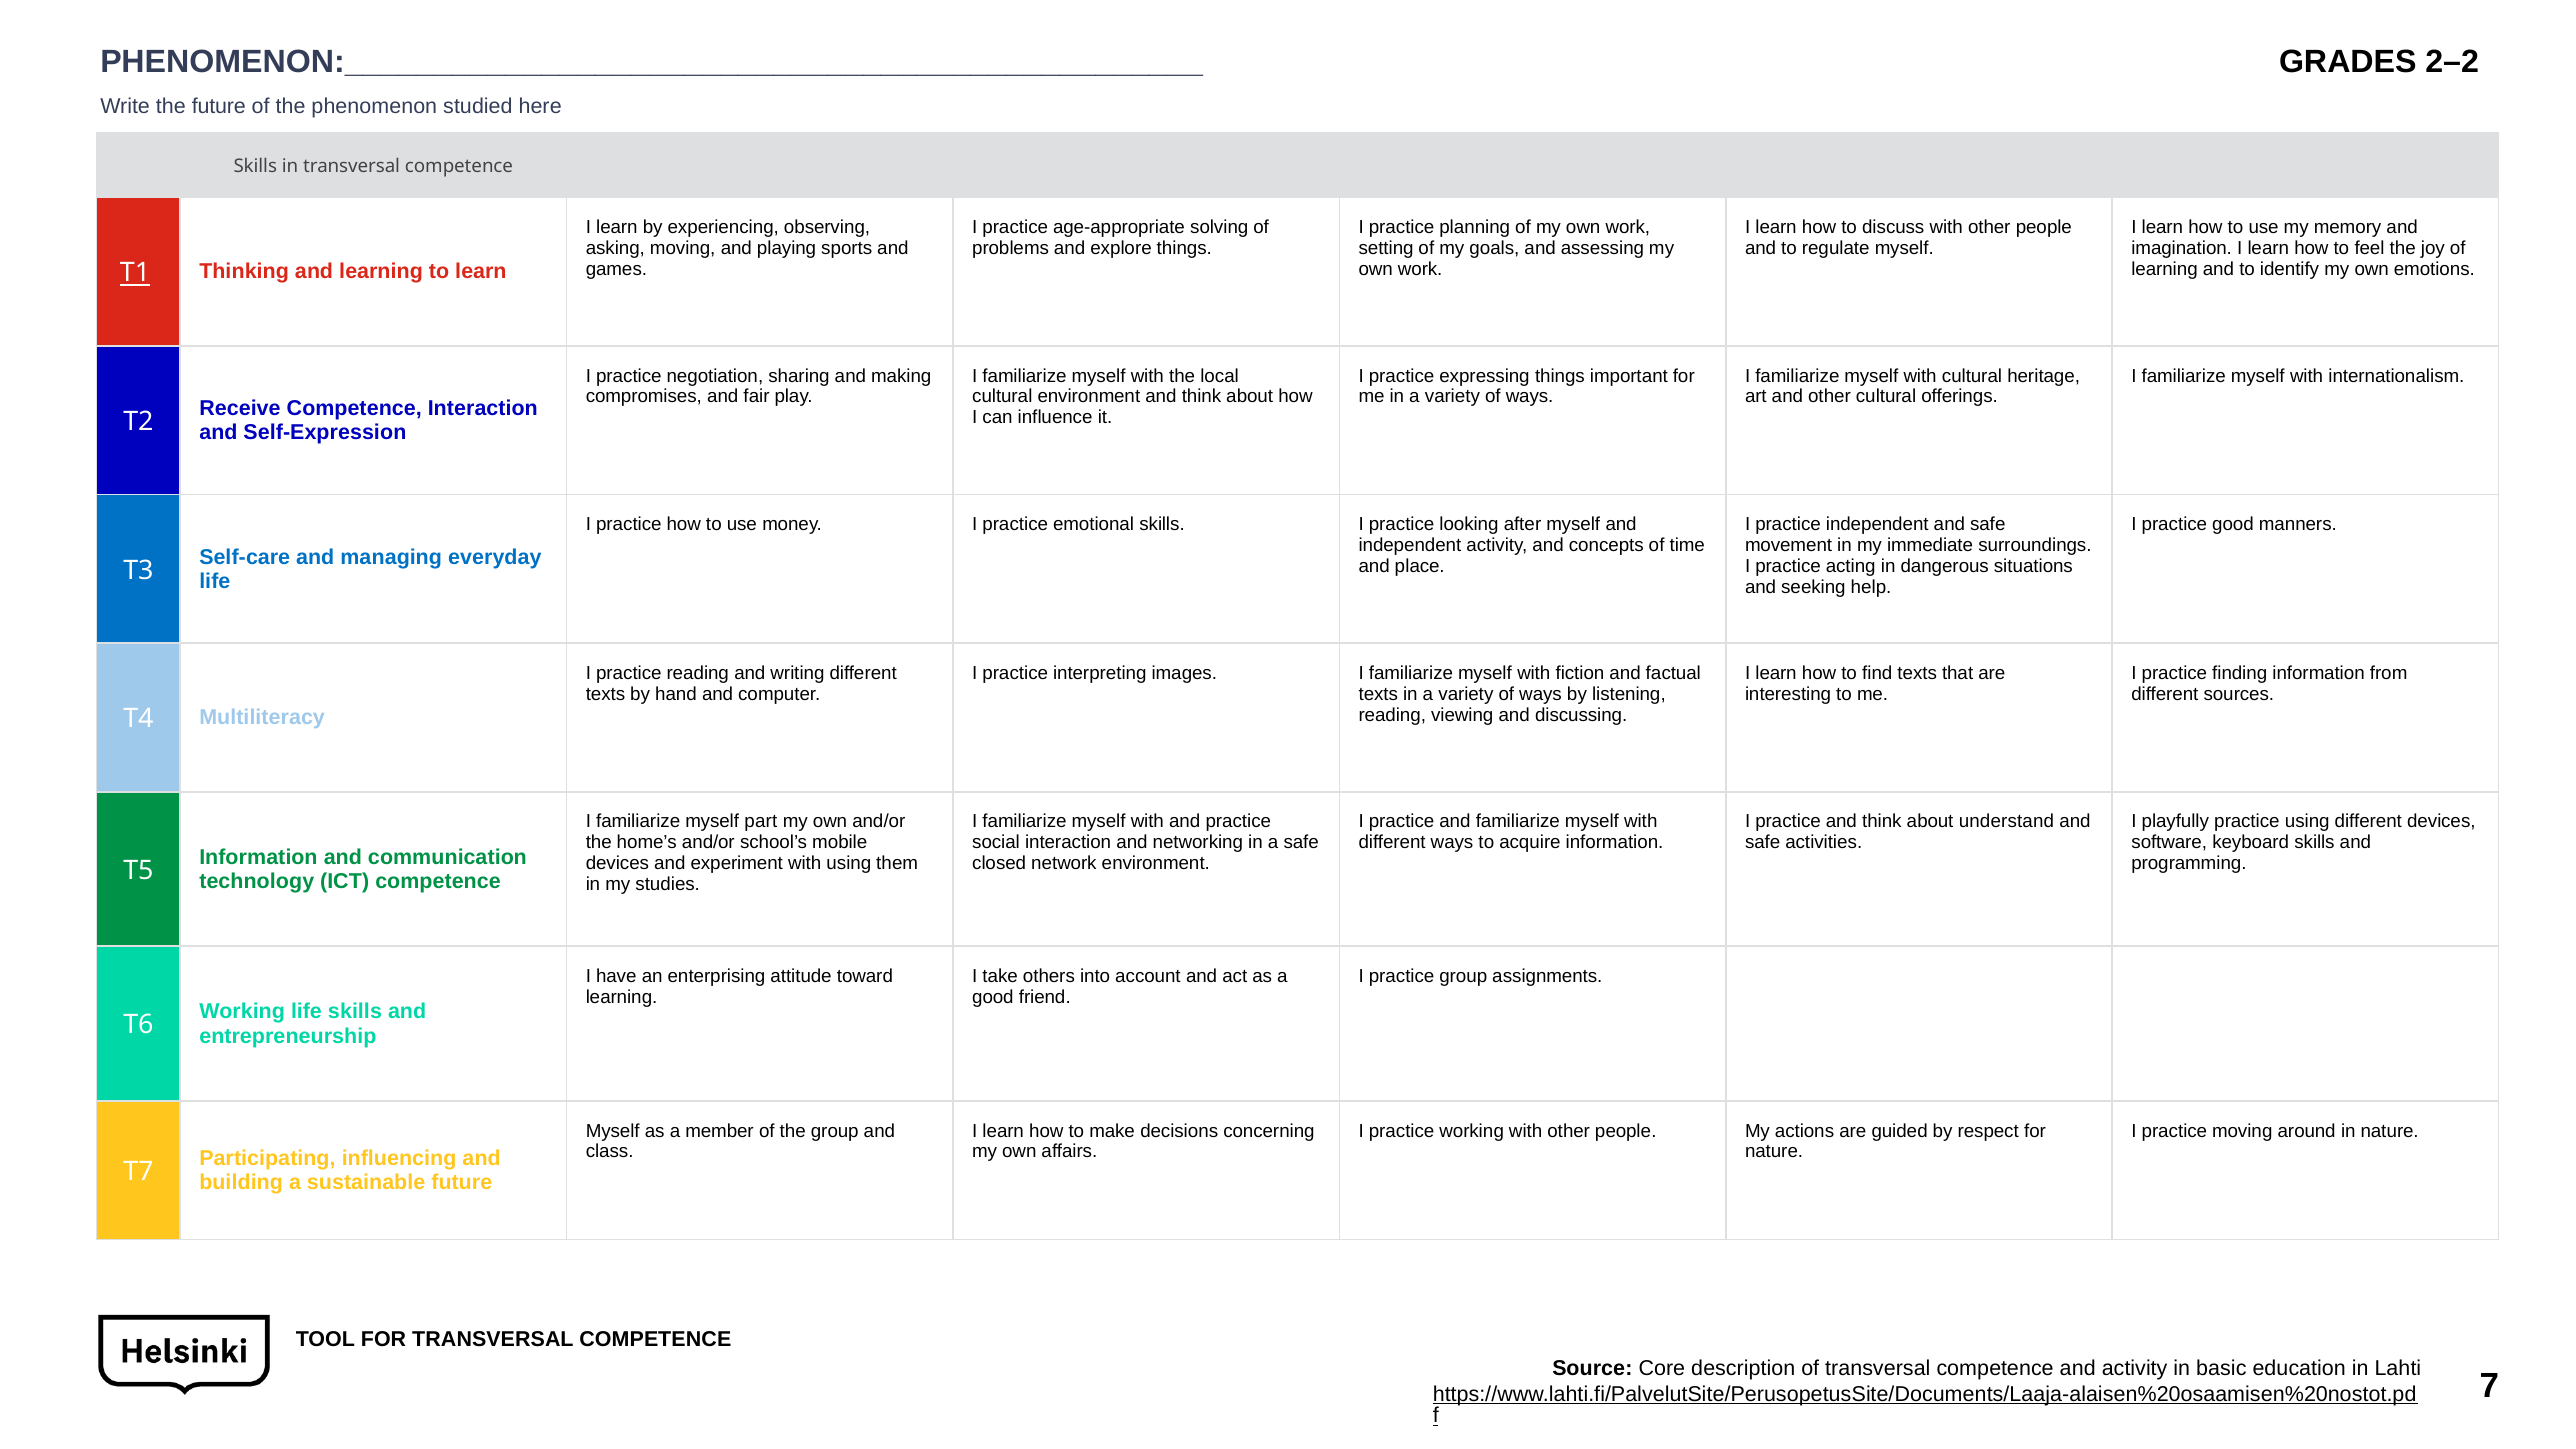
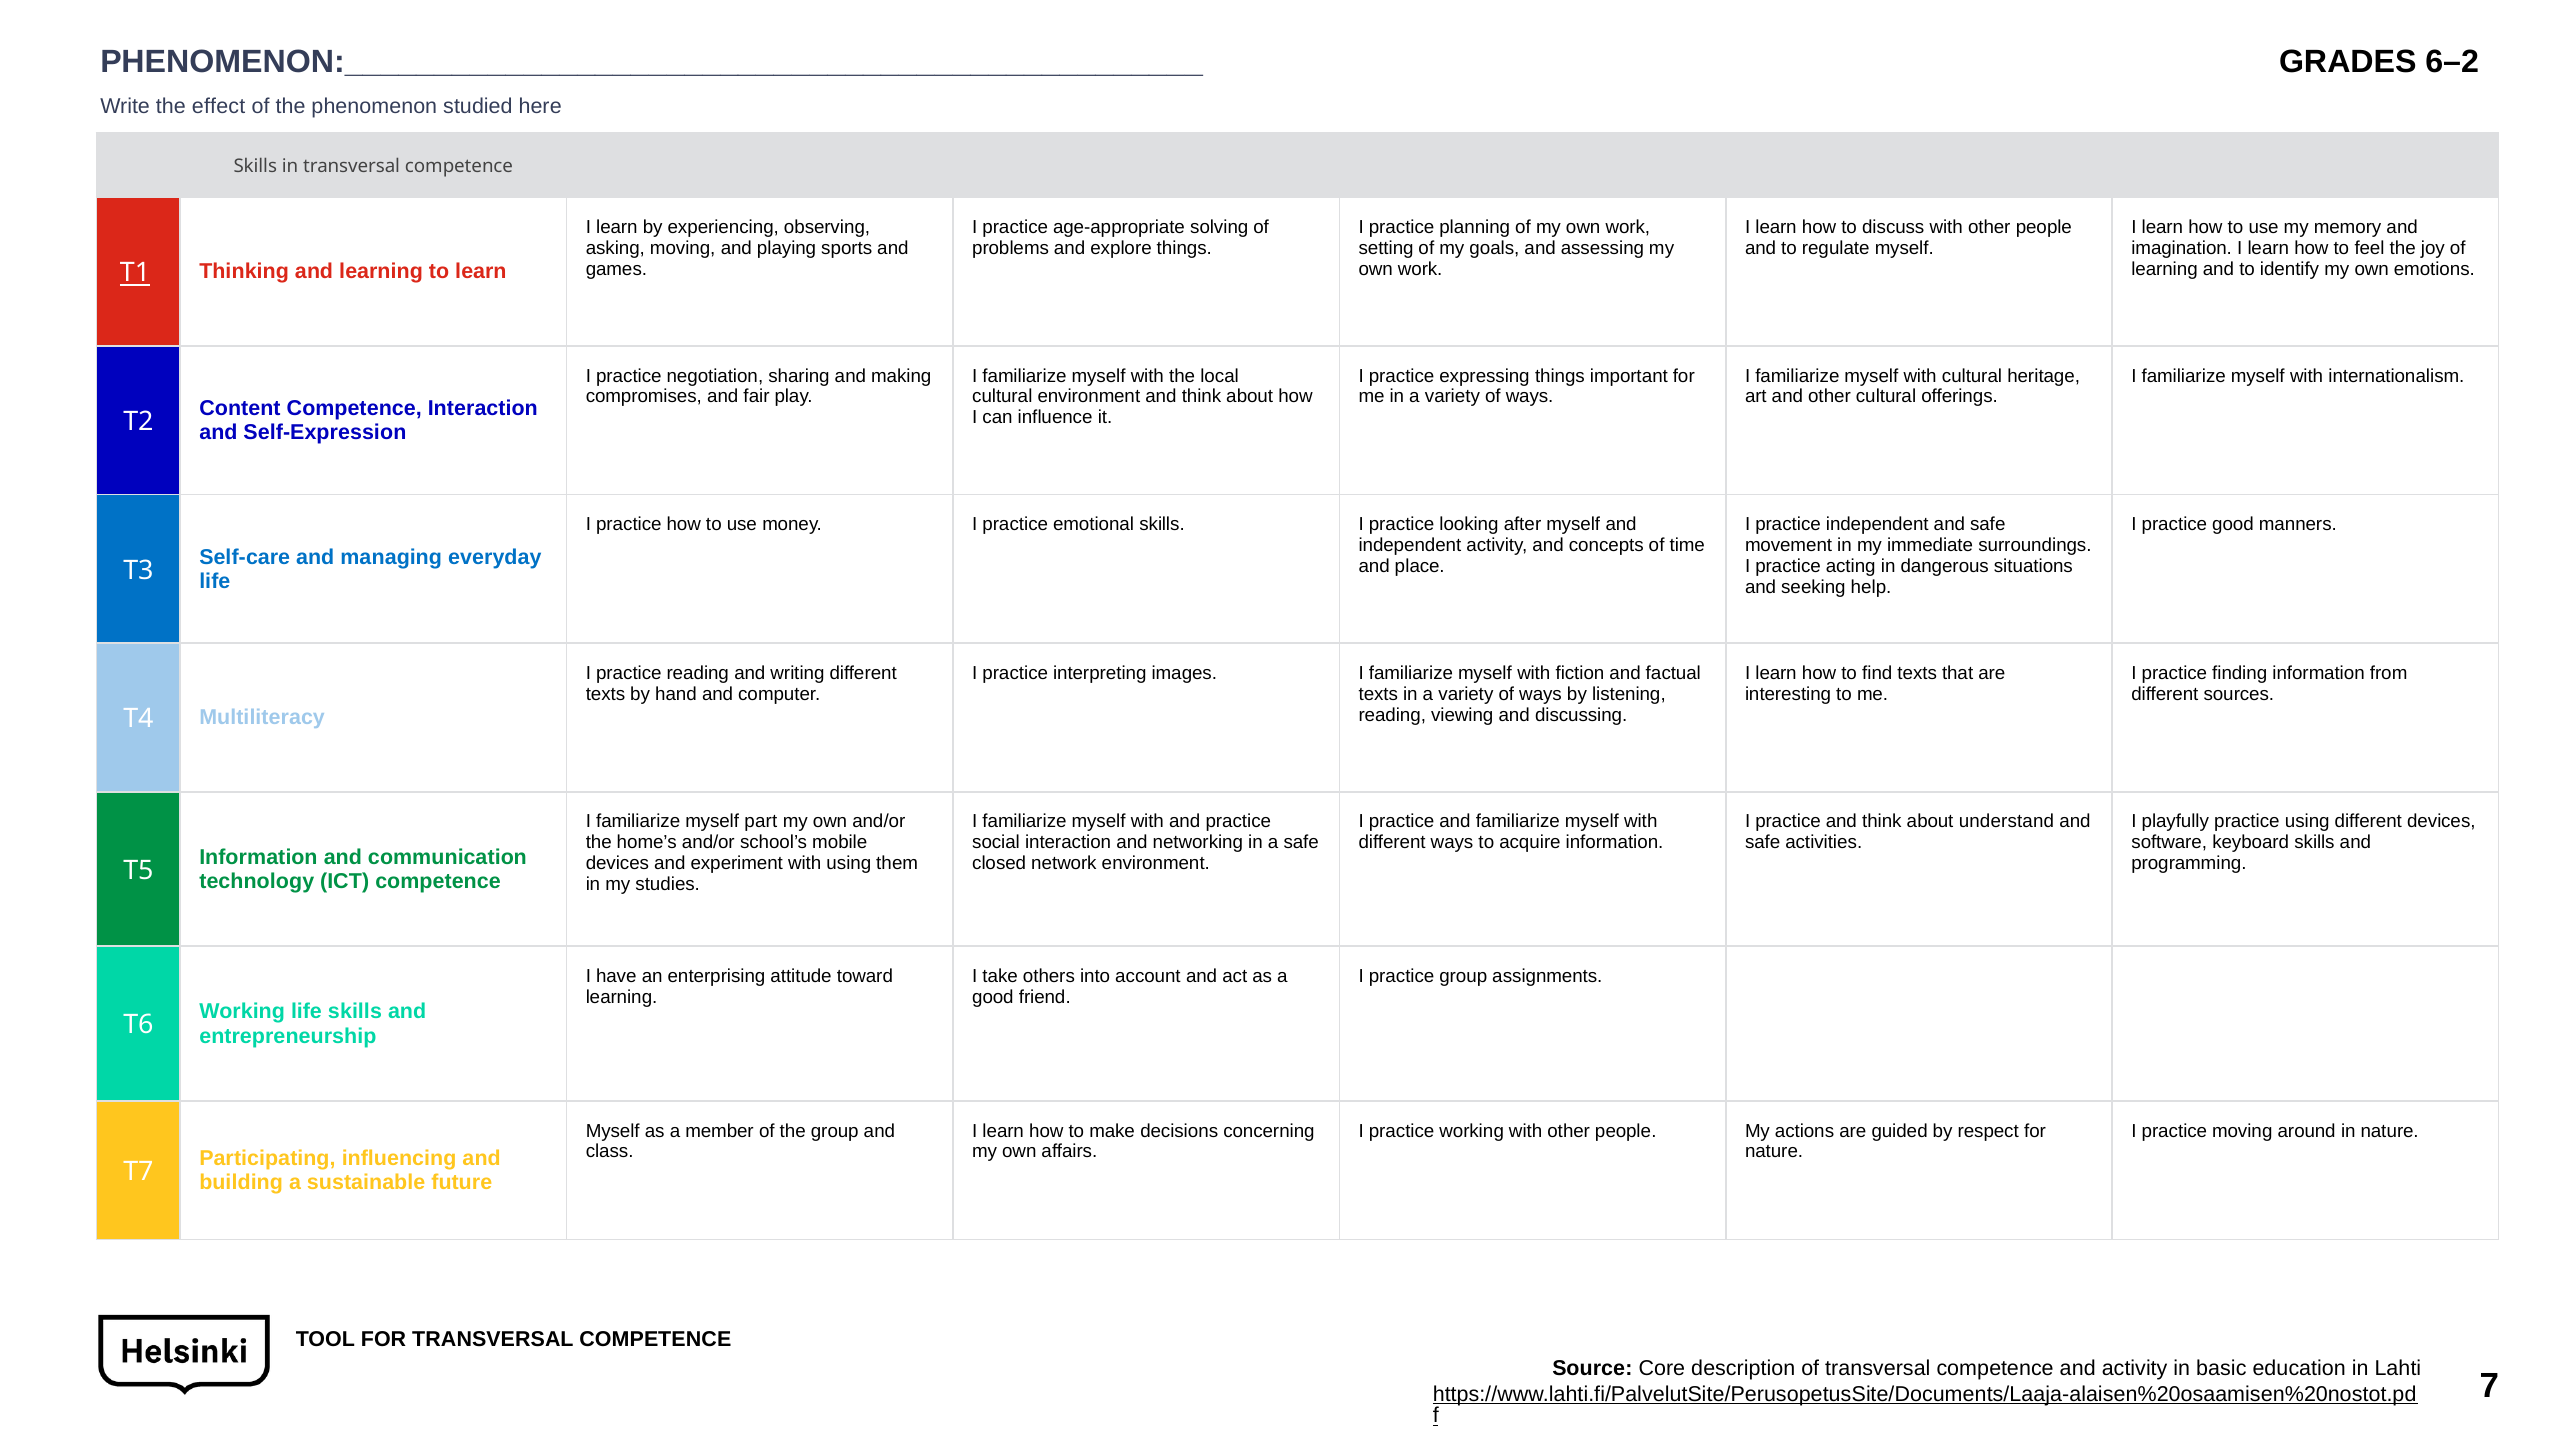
2–2: 2–2 -> 6–2
the future: future -> effect
Receive: Receive -> Content
